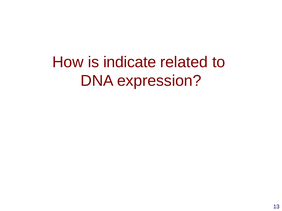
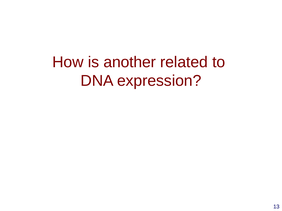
indicate: indicate -> another
